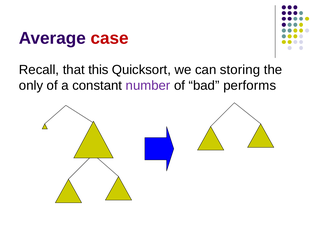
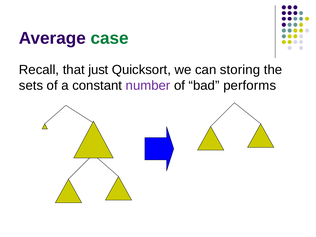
case colour: red -> green
this: this -> just
only: only -> sets
